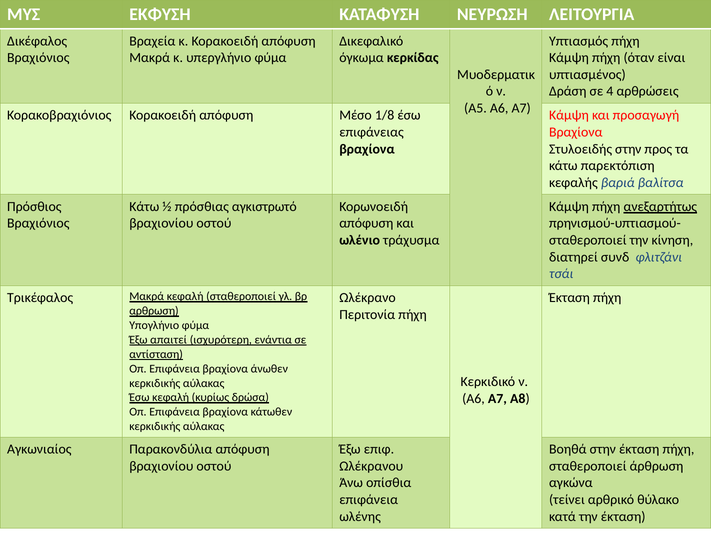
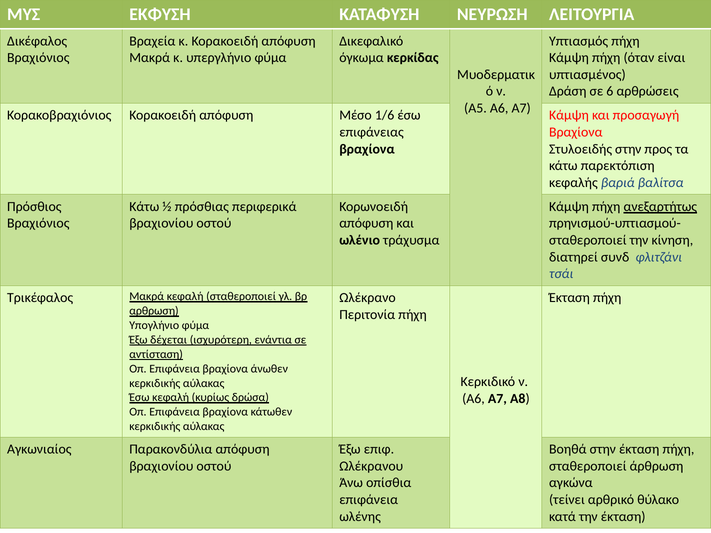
4: 4 -> 6
1/8: 1/8 -> 1/6
αγκιστρωτό: αγκιστρωτό -> περιφερικά
απαιτεί: απαιτεί -> δέχεται
